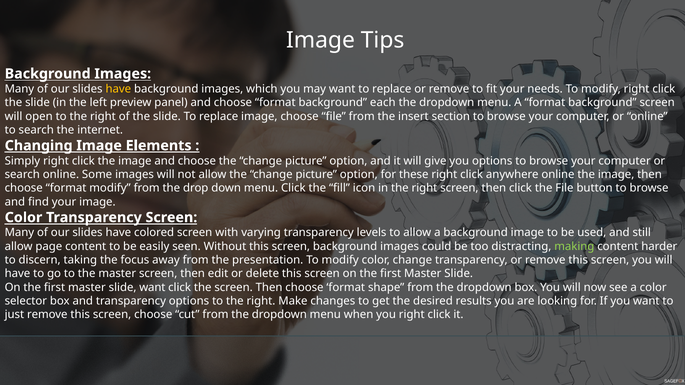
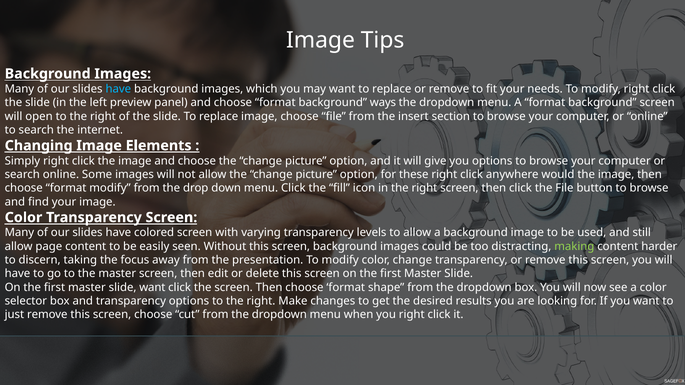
have at (118, 89) colour: yellow -> light blue
each: each -> ways
anywhere online: online -> would
